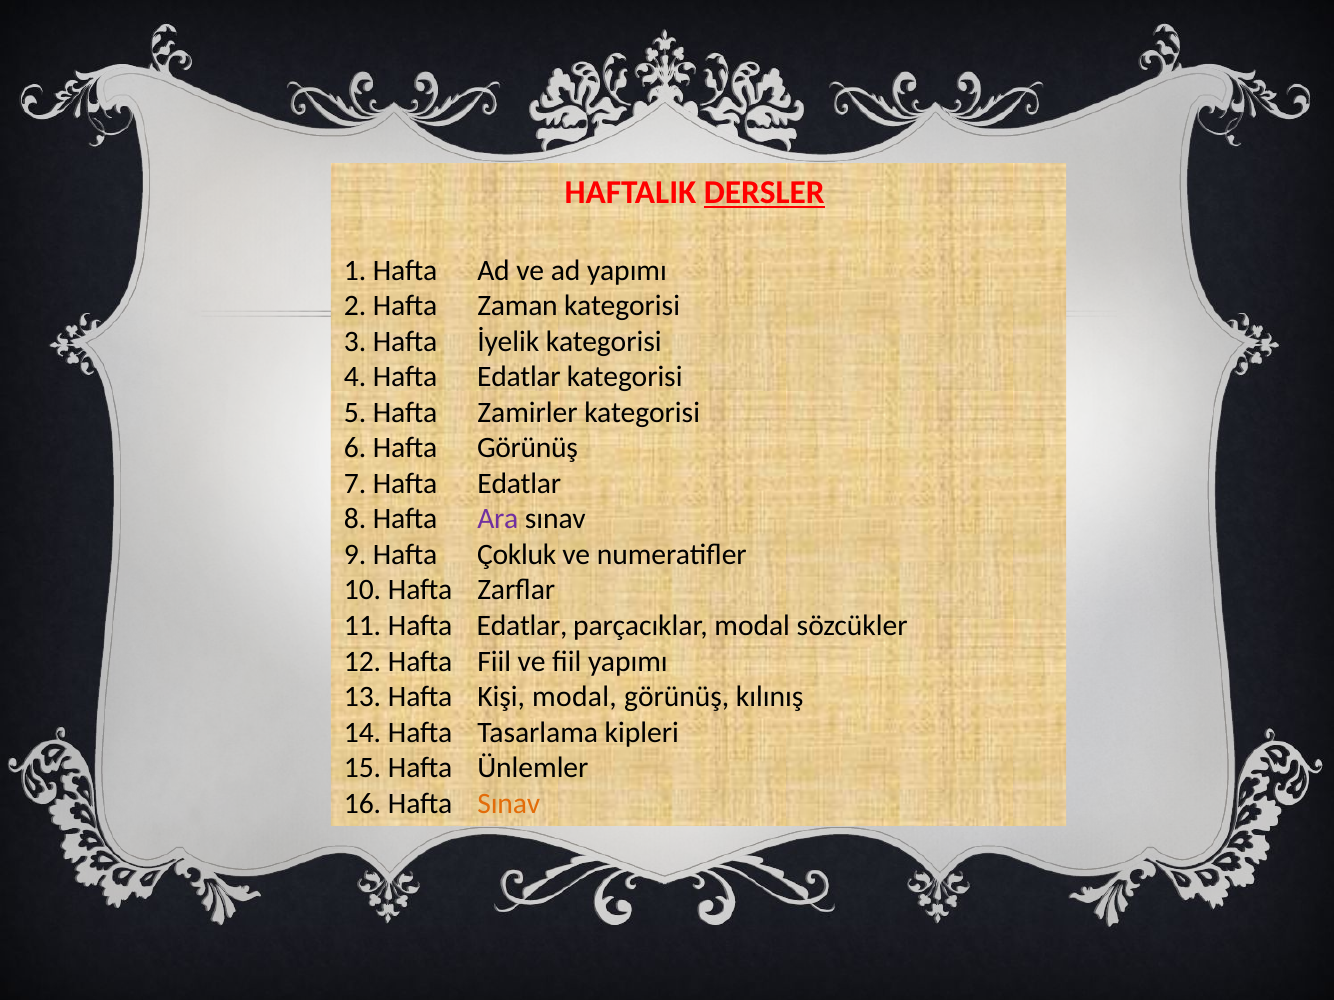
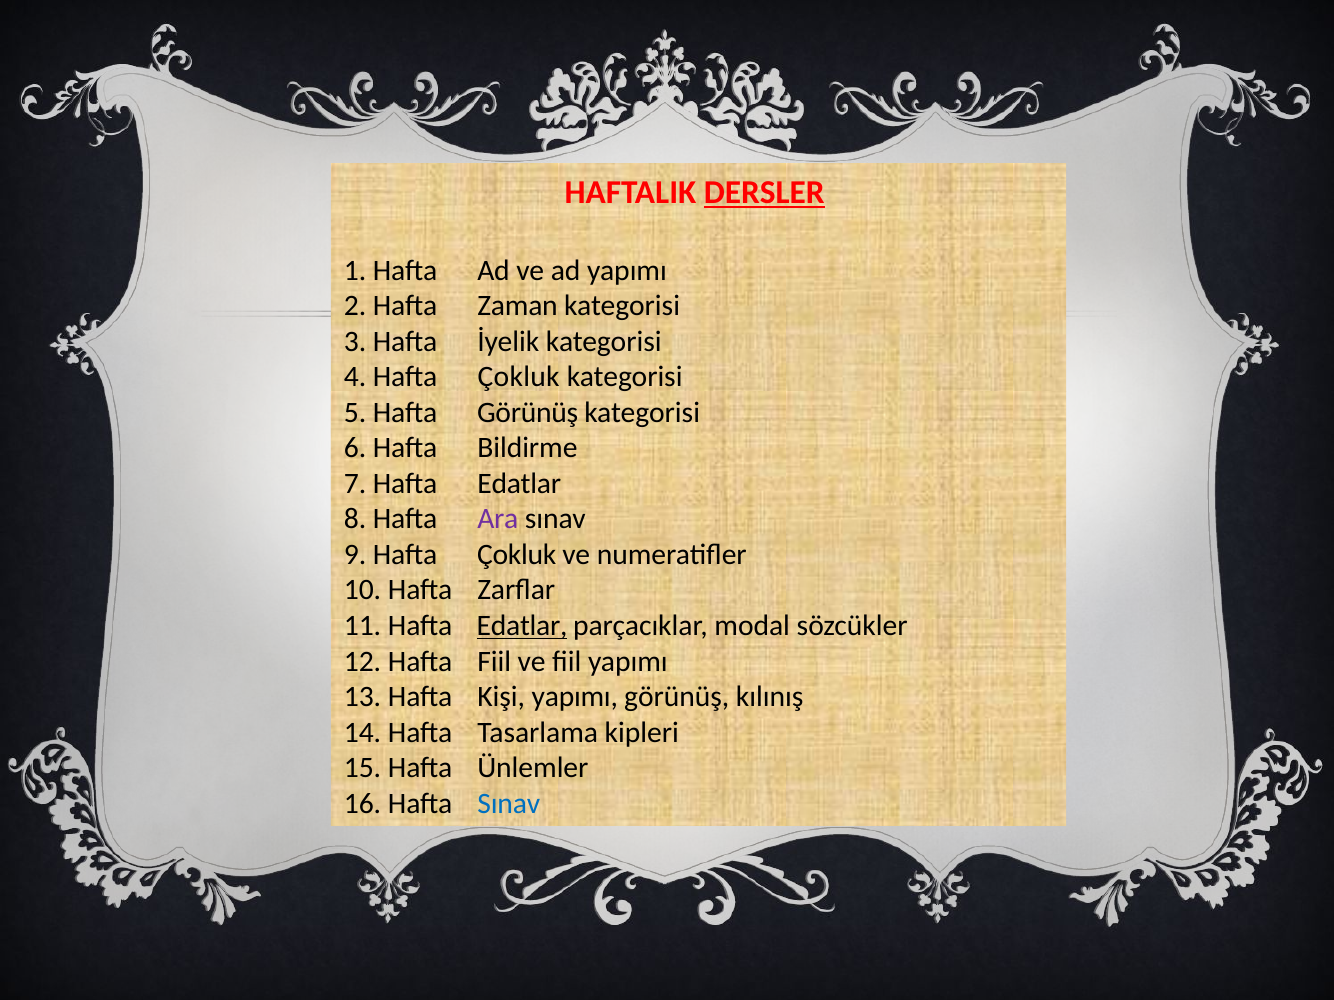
4 Hafta Edatlar: Edatlar -> Çokluk
Hafta Zamirler: Zamirler -> Görünüş
Hafta Görünüş: Görünüş -> Bildirme
Edatlar at (522, 626) underline: none -> present
Kişi modal: modal -> yapımı
Sınav at (509, 804) colour: orange -> blue
